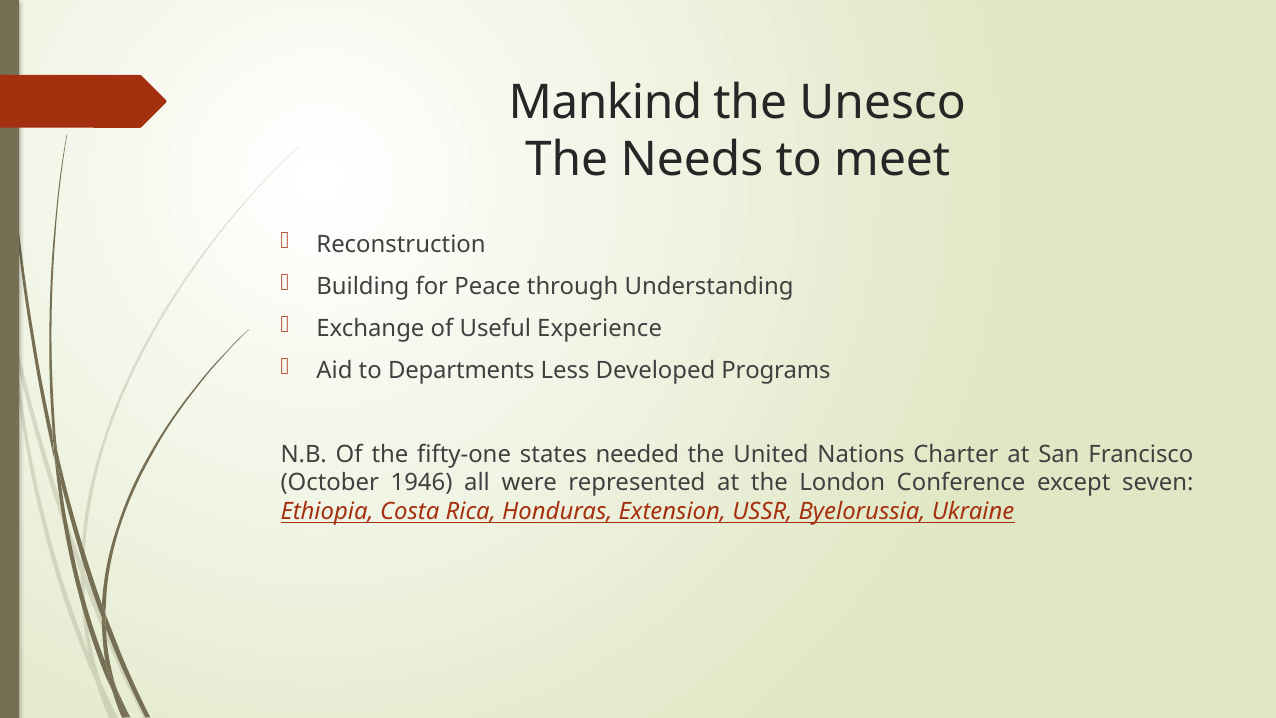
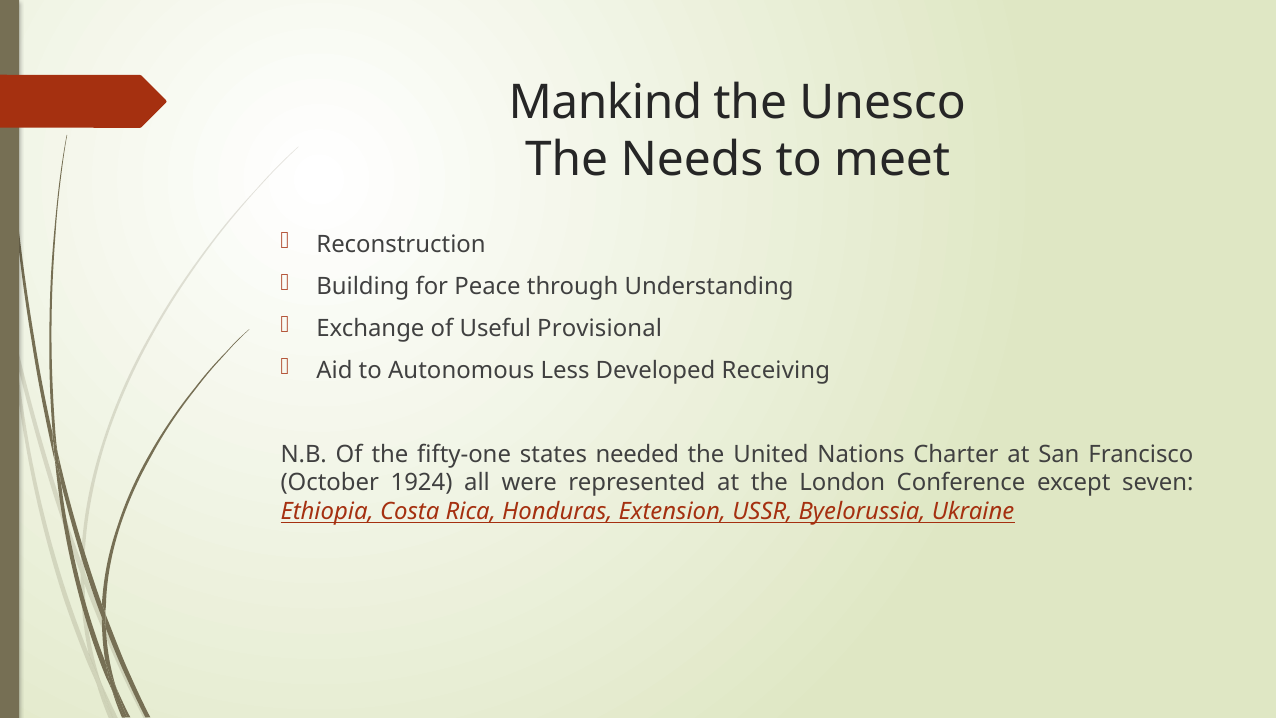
Experience: Experience -> Provisional
Departments: Departments -> Autonomous
Programs: Programs -> Receiving
1946: 1946 -> 1924
